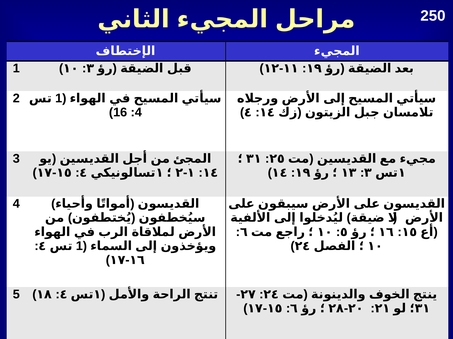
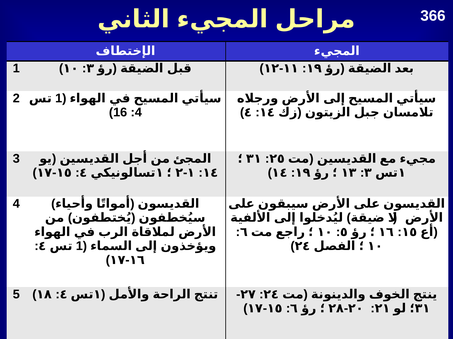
250: 250 -> 366
